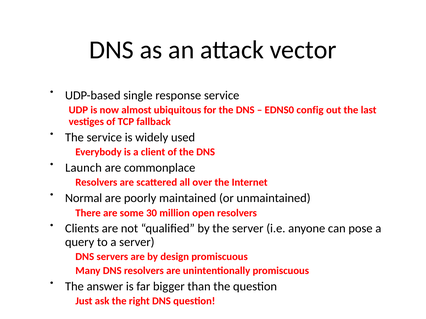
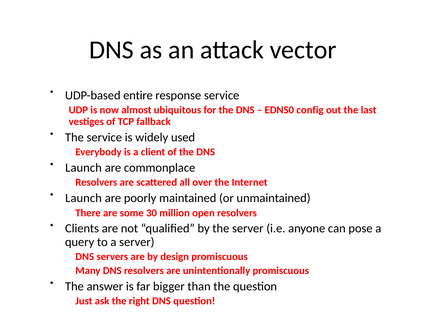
single: single -> entire
Normal at (84, 198): Normal -> Launch
